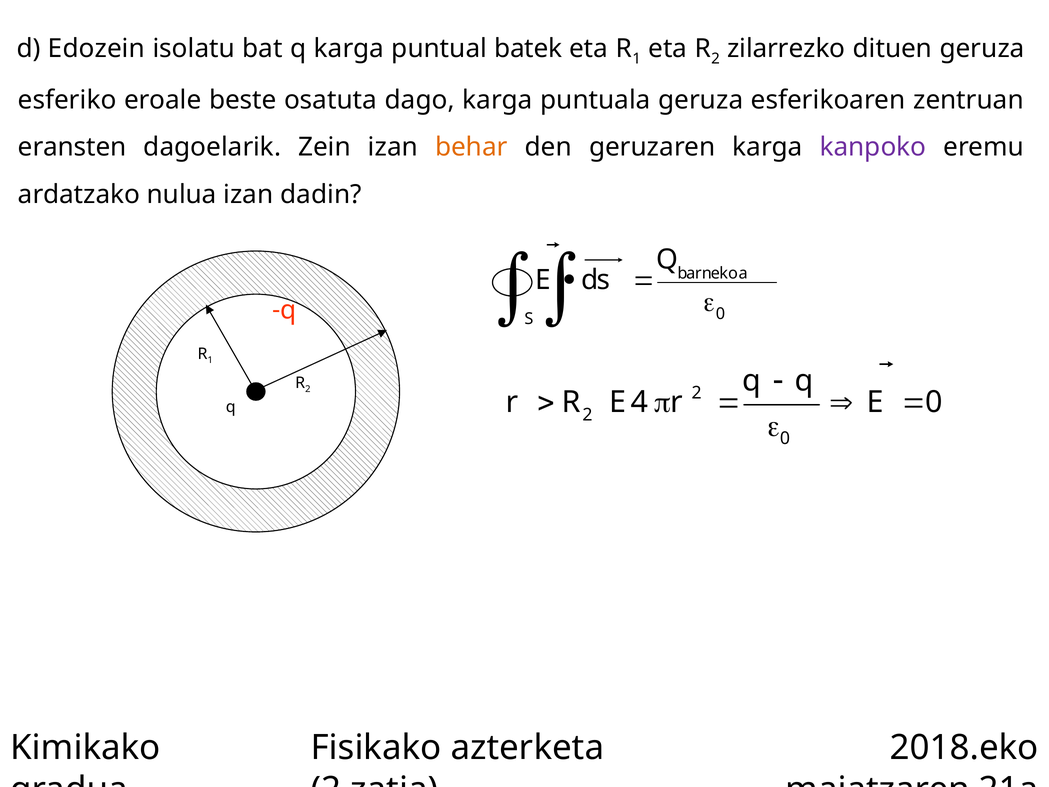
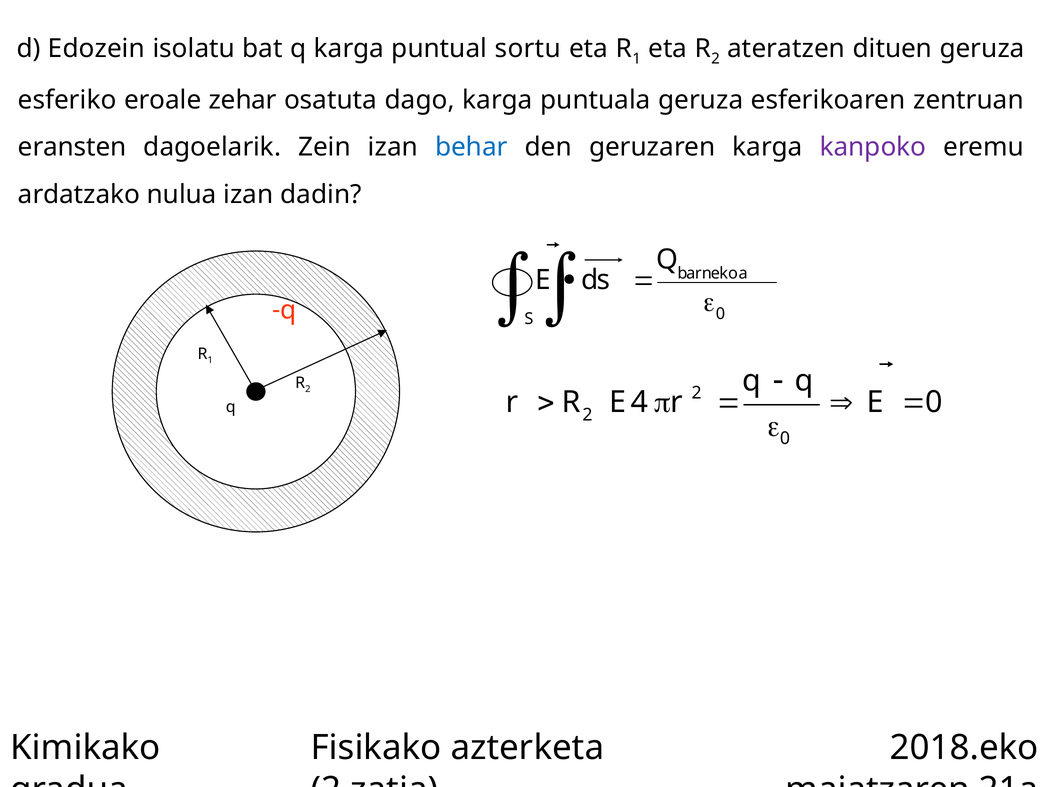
batek: batek -> sortu
zilarrezko: zilarrezko -> ateratzen
beste: beste -> zehar
behar colour: orange -> blue
